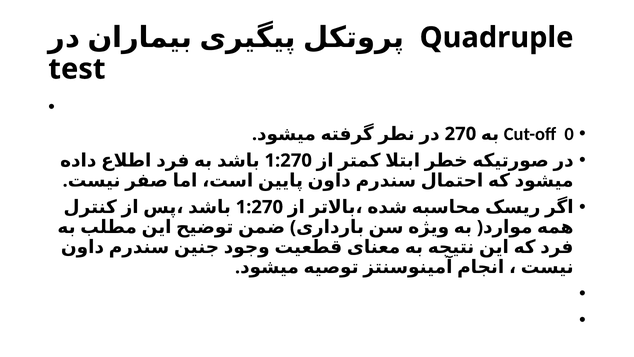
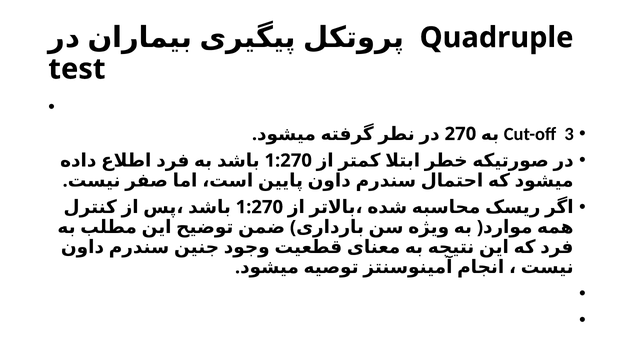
0: 0 -> 3
